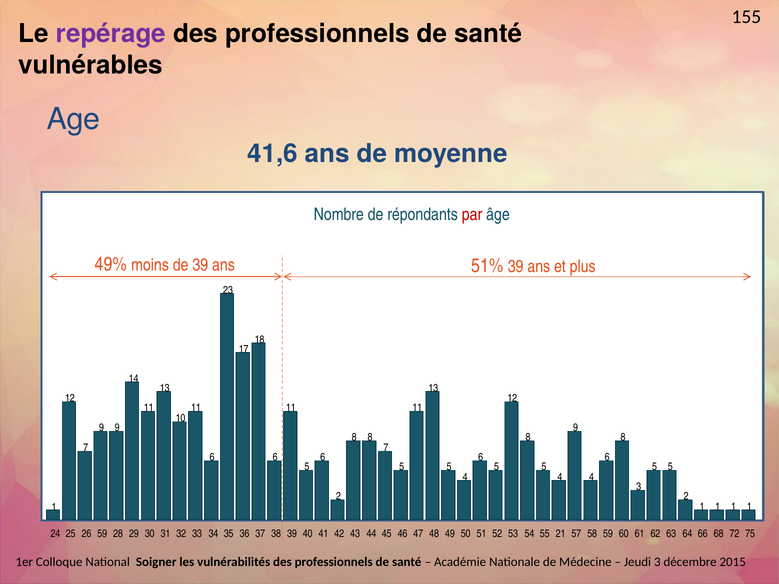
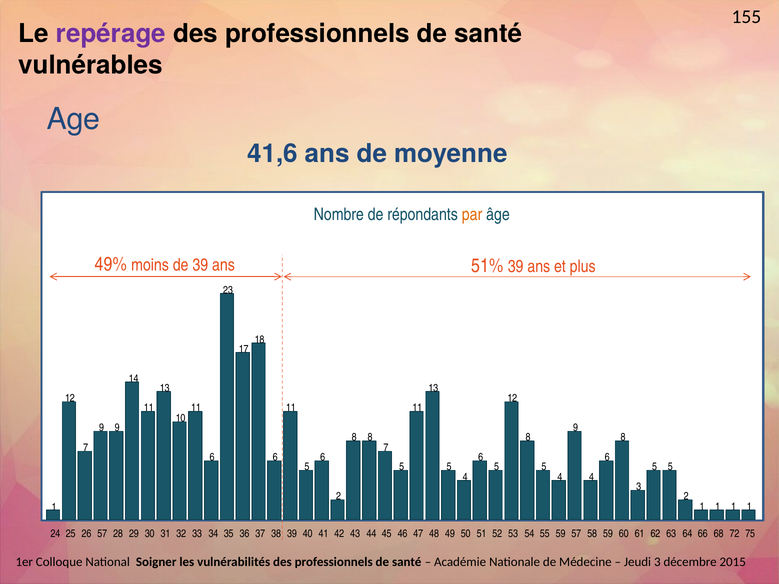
par colour: red -> orange
26 59: 59 -> 57
55 21: 21 -> 59
